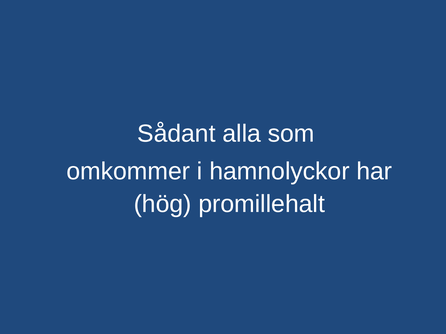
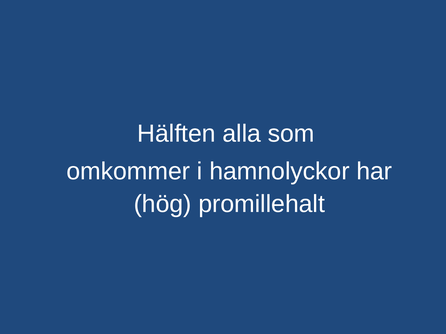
Sådant: Sådant -> Hälften
